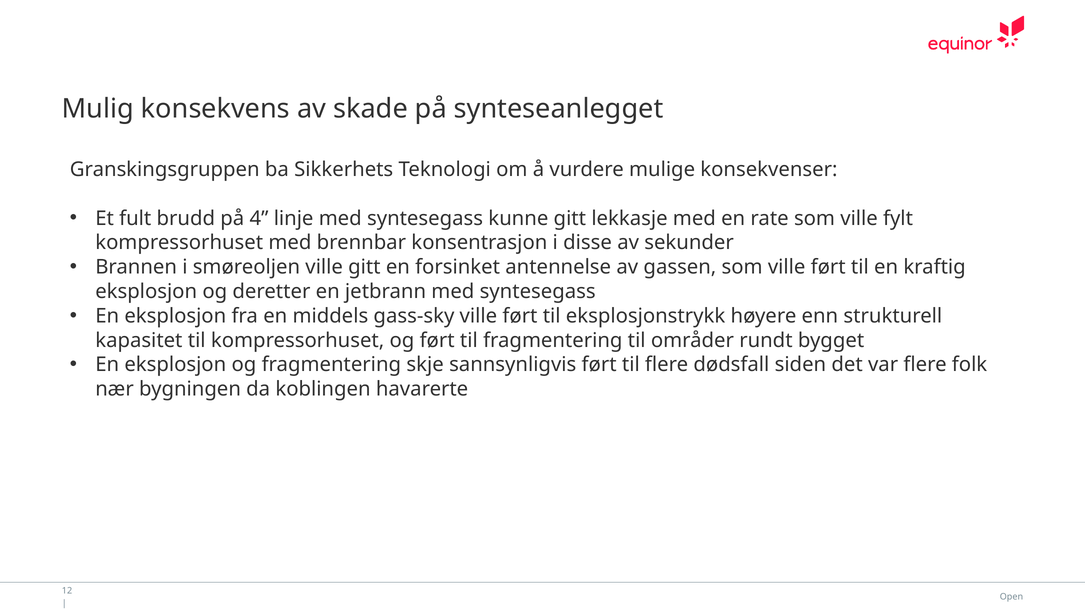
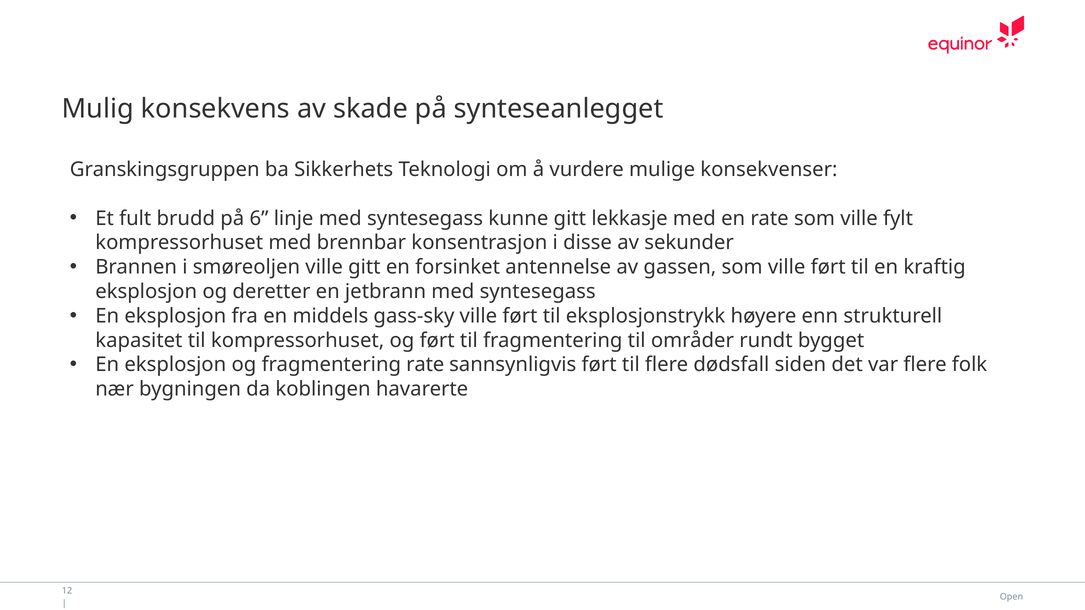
4: 4 -> 6
fragmentering skje: skje -> rate
